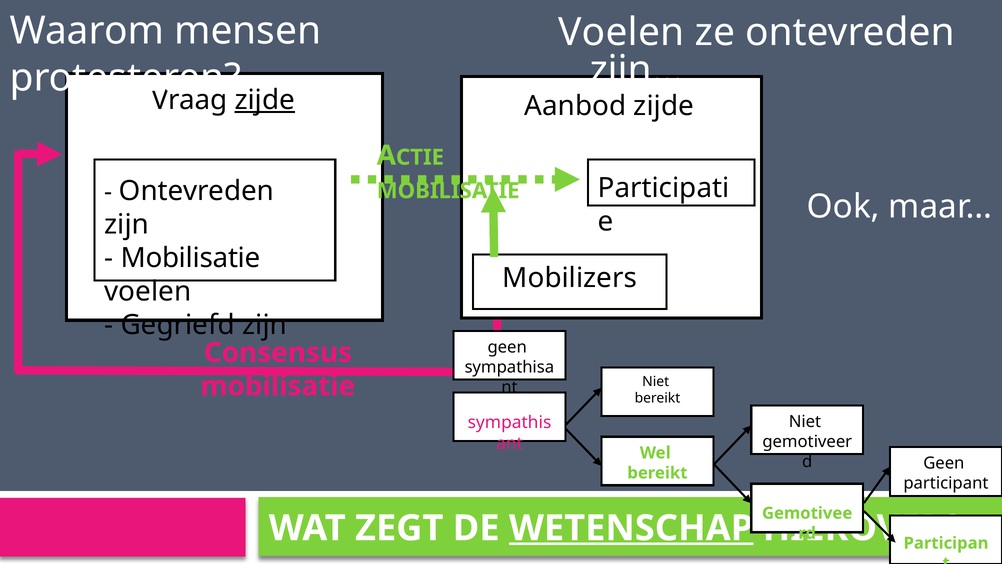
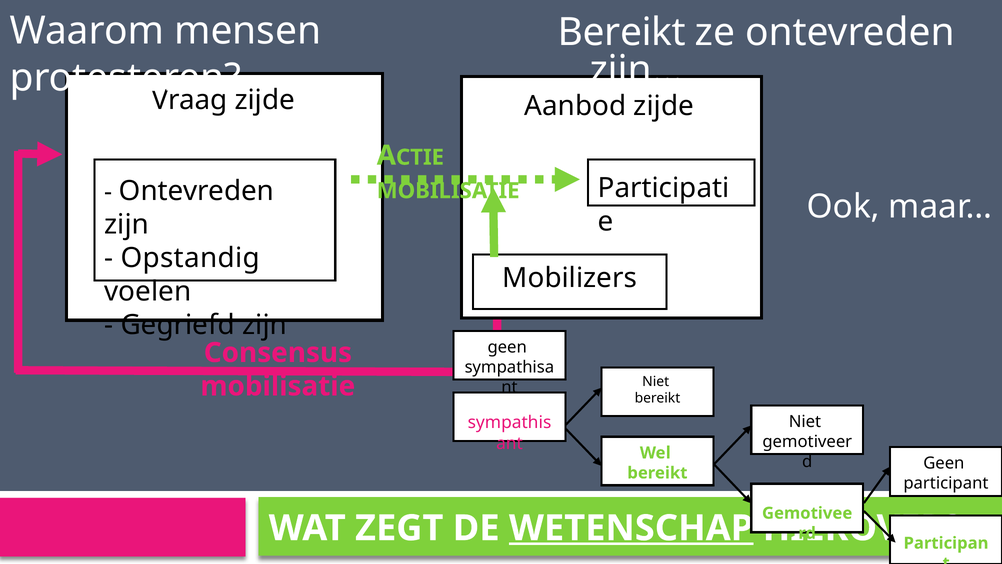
Voelen at (621, 33): Voelen -> Bereikt
zijde at (265, 100) underline: present -> none
Mobilisatie at (191, 258): Mobilisatie -> Opstandig
